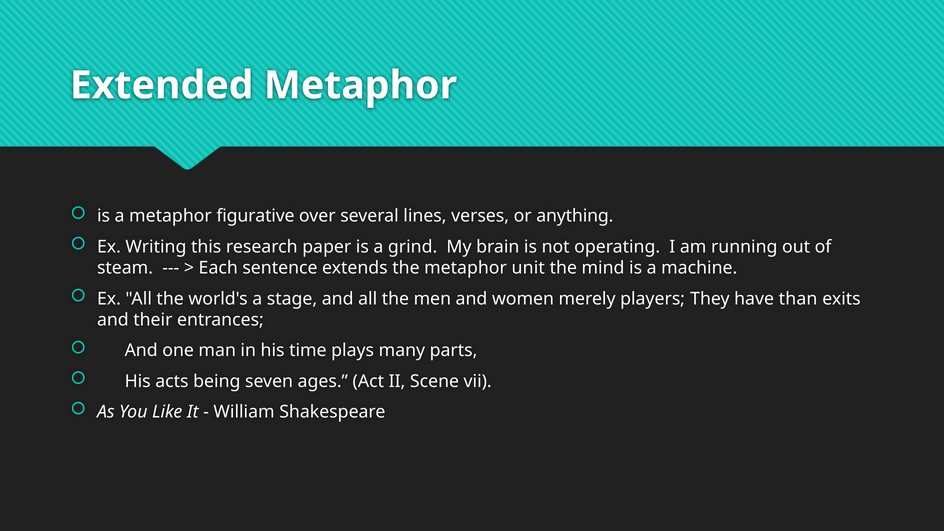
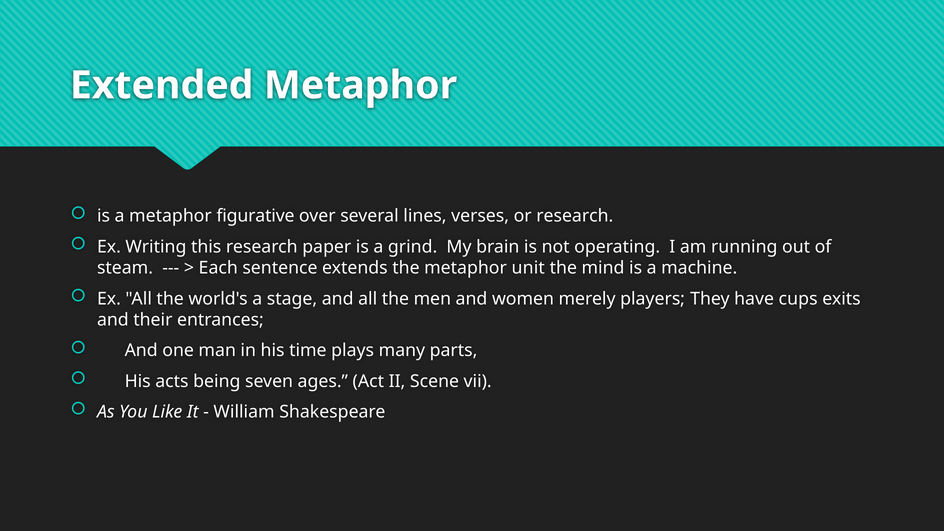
or anything: anything -> research
than: than -> cups
